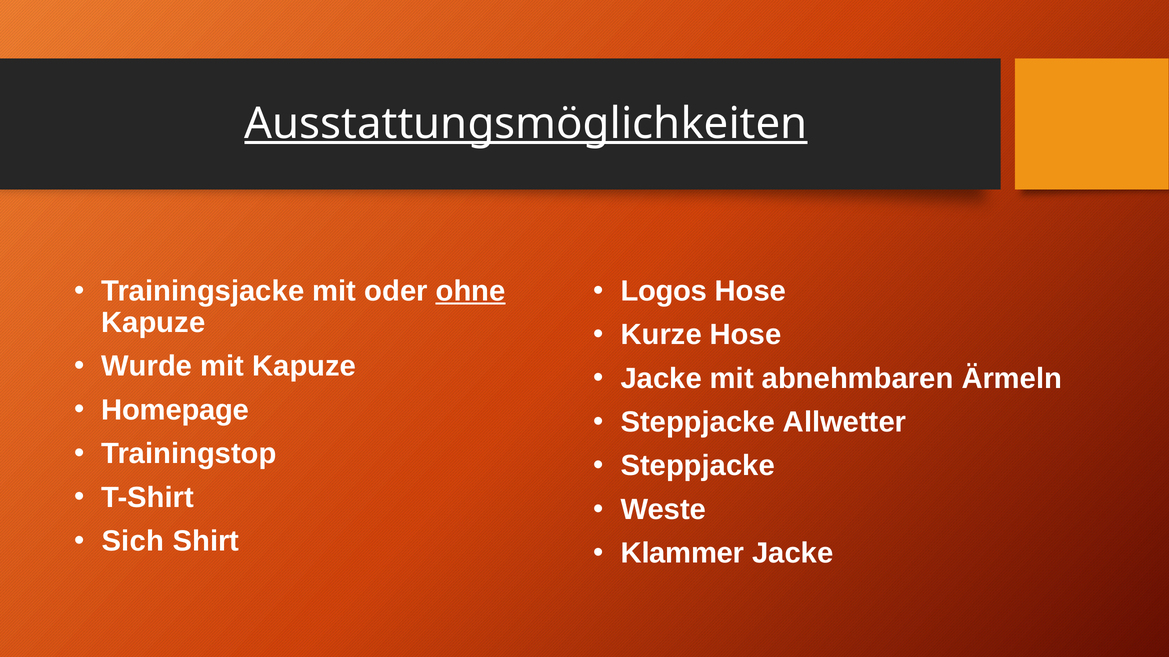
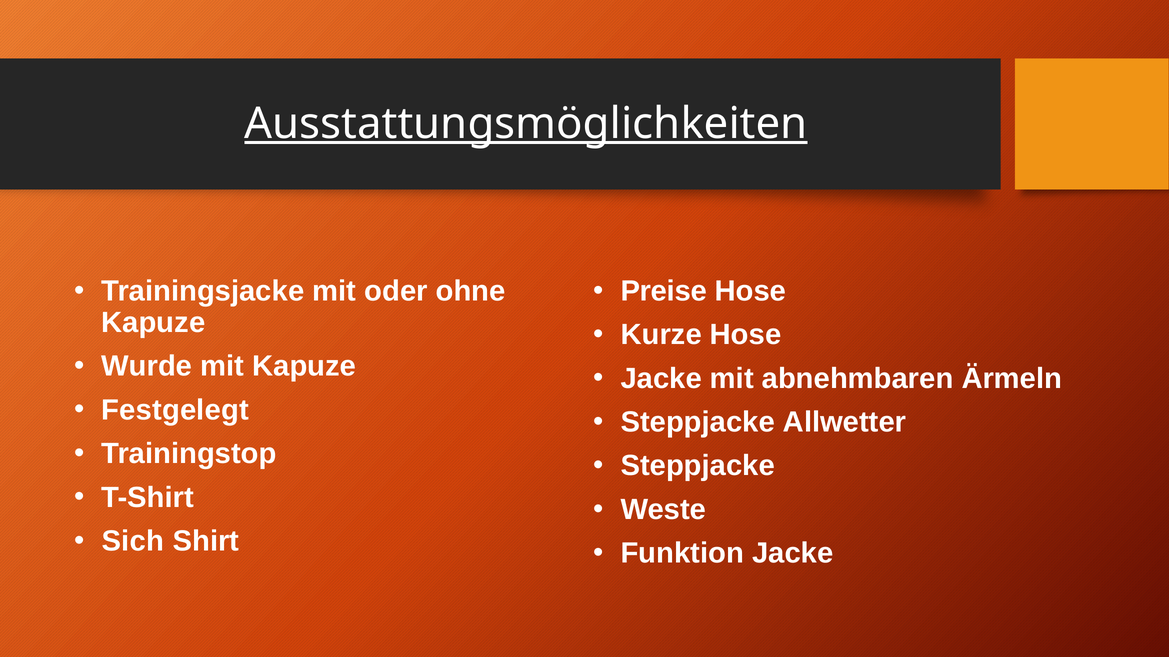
ohne underline: present -> none
Logos: Logos -> Preise
Homepage: Homepage -> Festgelegt
Klammer: Klammer -> Funktion
